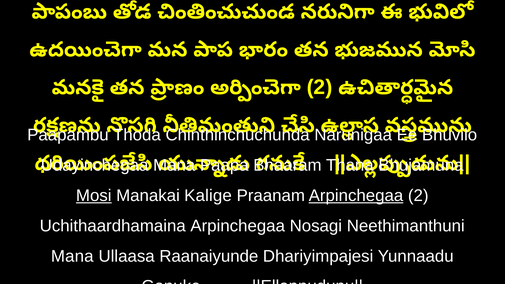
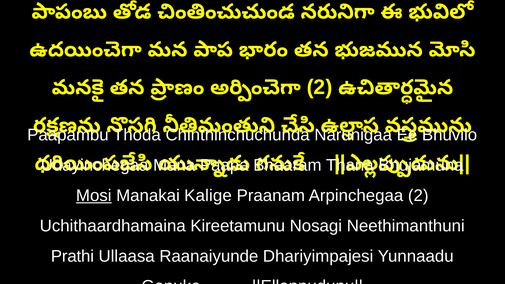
Arpinchegaa at (356, 196) underline: present -> none
Uchithaardhamaina Arpinchegaa: Arpinchegaa -> Kireetamunu
Mana at (72, 256): Mana -> Prathi
